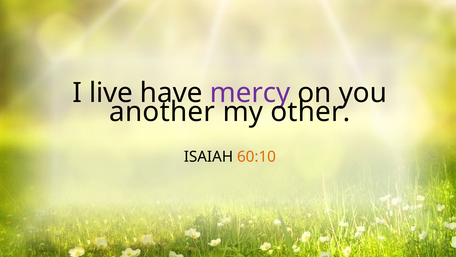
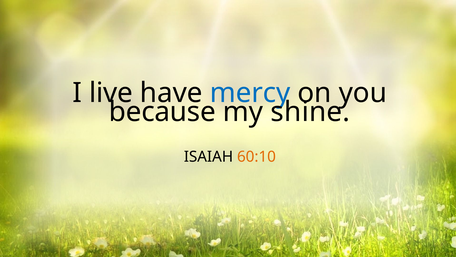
mercy colour: purple -> blue
another: another -> because
other: other -> shine
